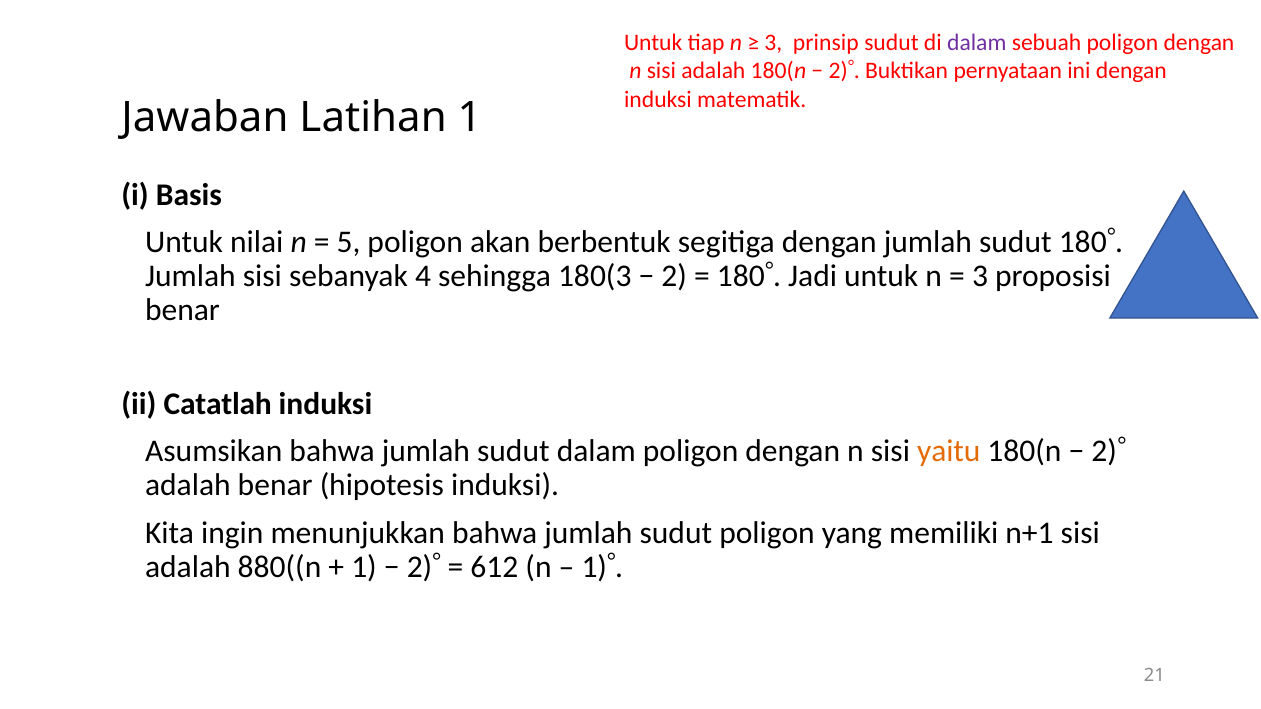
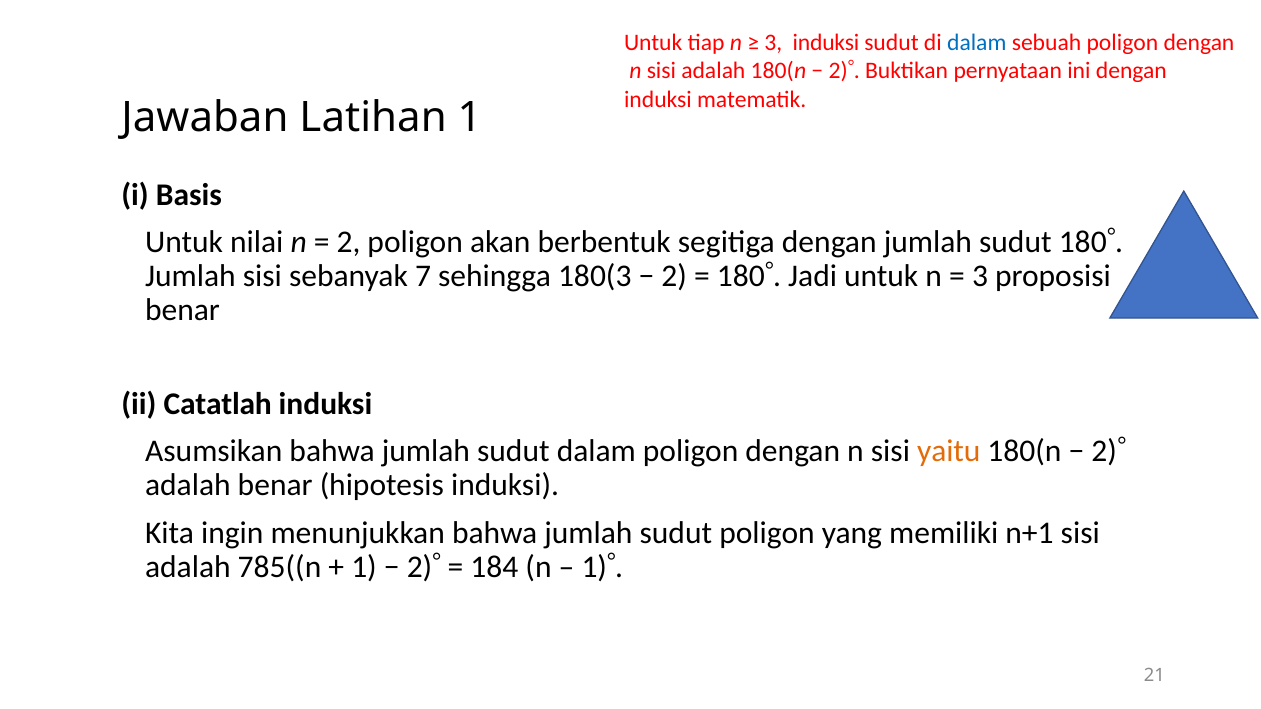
3 prinsip: prinsip -> induksi
dalam at (977, 43) colour: purple -> blue
5 at (349, 242): 5 -> 2
4: 4 -> 7
880((n: 880((n -> 785((n
612: 612 -> 184
